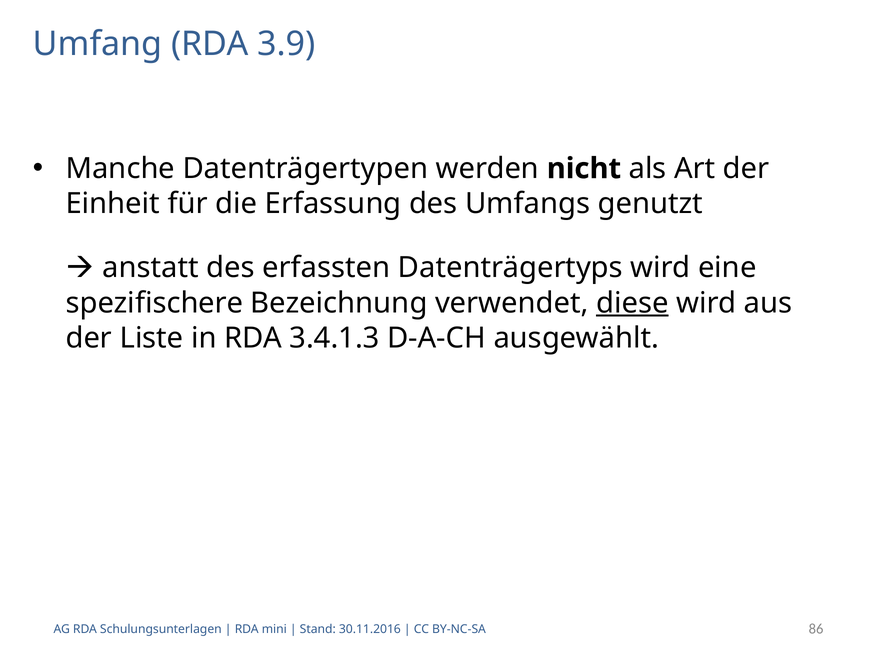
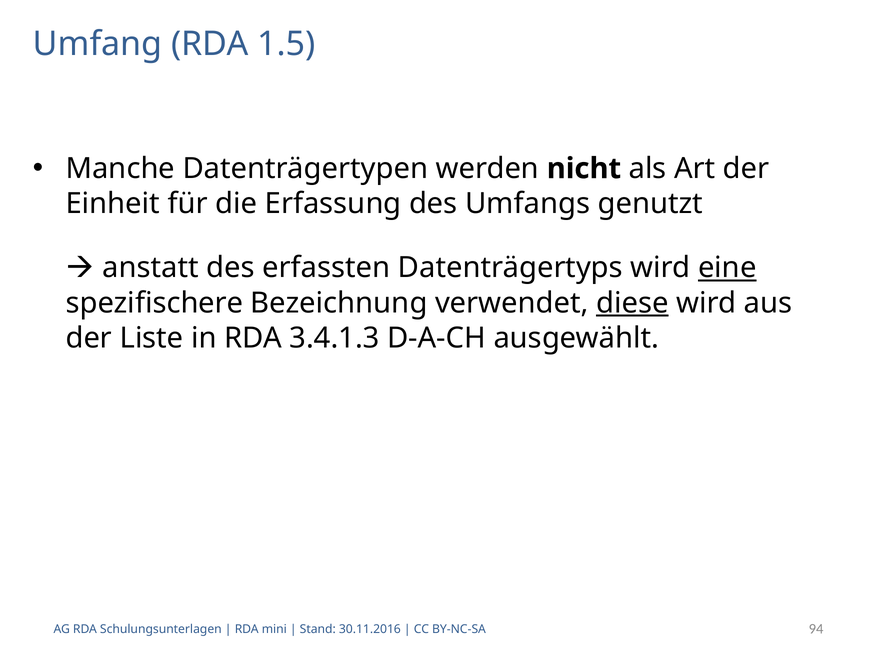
3.9: 3.9 -> 1.5
eine underline: none -> present
86: 86 -> 94
